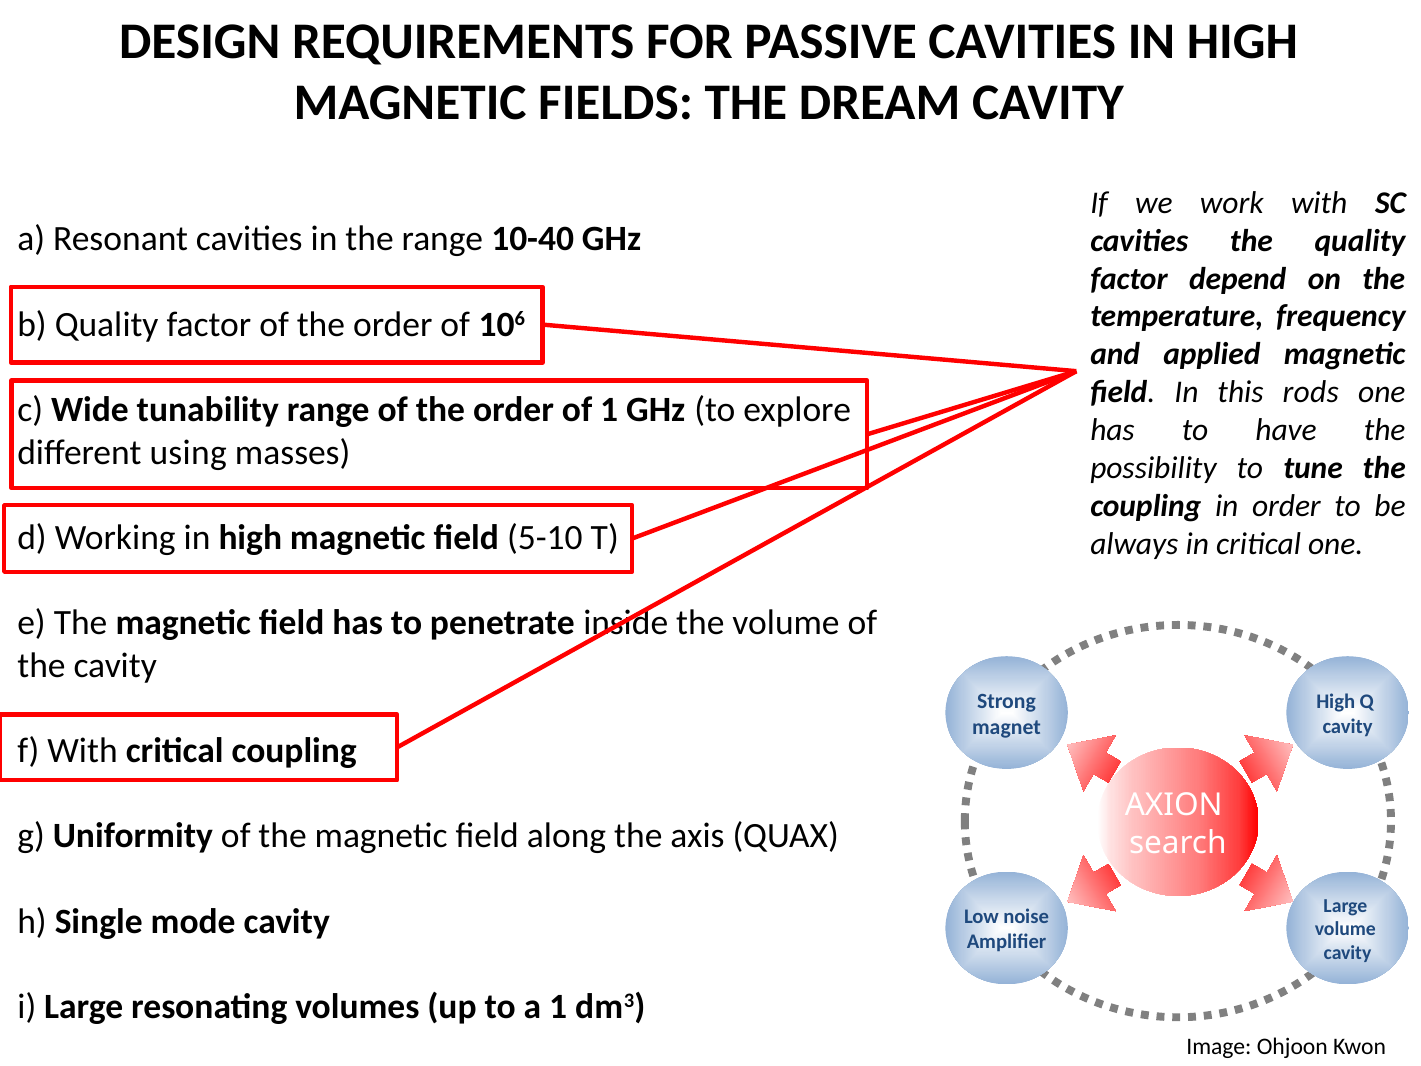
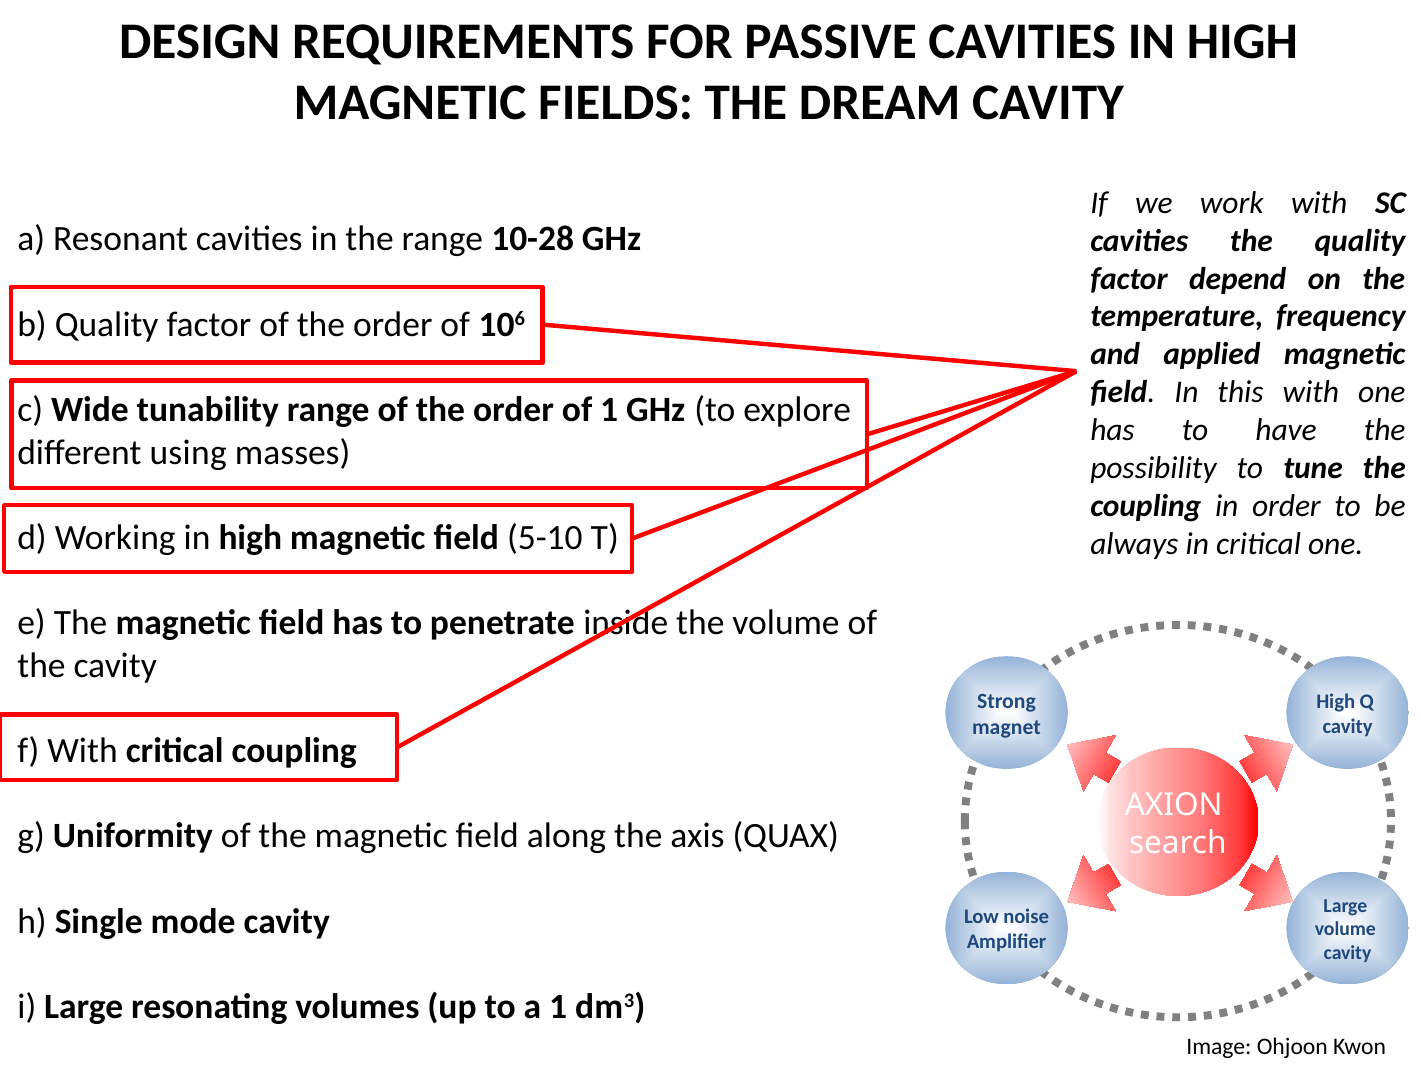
10-40: 10-40 -> 10-28
this rods: rods -> with
